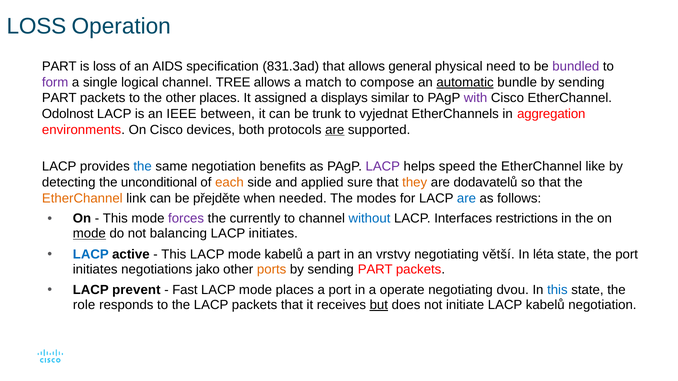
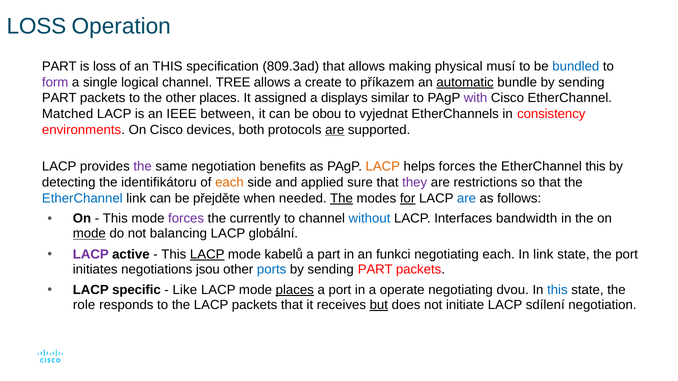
an AIDS: AIDS -> THIS
831.3ad: 831.3ad -> 809.3ad
general: general -> making
need: need -> musí
bundled colour: purple -> blue
match: match -> create
compose: compose -> příkazem
Odolnost: Odolnost -> Matched
trunk: trunk -> obou
aggregation: aggregation -> consistency
the at (143, 167) colour: blue -> purple
LACP at (383, 167) colour: purple -> orange
helps speed: speed -> forces
EtherChannel like: like -> this
unconditional: unconditional -> identifikátoru
they colour: orange -> purple
dodavatelů: dodavatelů -> restrictions
EtherChannel at (82, 198) colour: orange -> blue
The at (342, 198) underline: none -> present
for underline: none -> present
restrictions: restrictions -> bandwidth
LACP initiates: initiates -> globální
LACP at (91, 254) colour: blue -> purple
LACP at (207, 254) underline: none -> present
vrstvy: vrstvy -> funkci
negotiating větší: větší -> each
In léta: léta -> link
jako: jako -> jsou
ports colour: orange -> blue
prevent: prevent -> specific
Fast: Fast -> Like
places at (295, 290) underline: none -> present
LACP kabelů: kabelů -> sdílení
